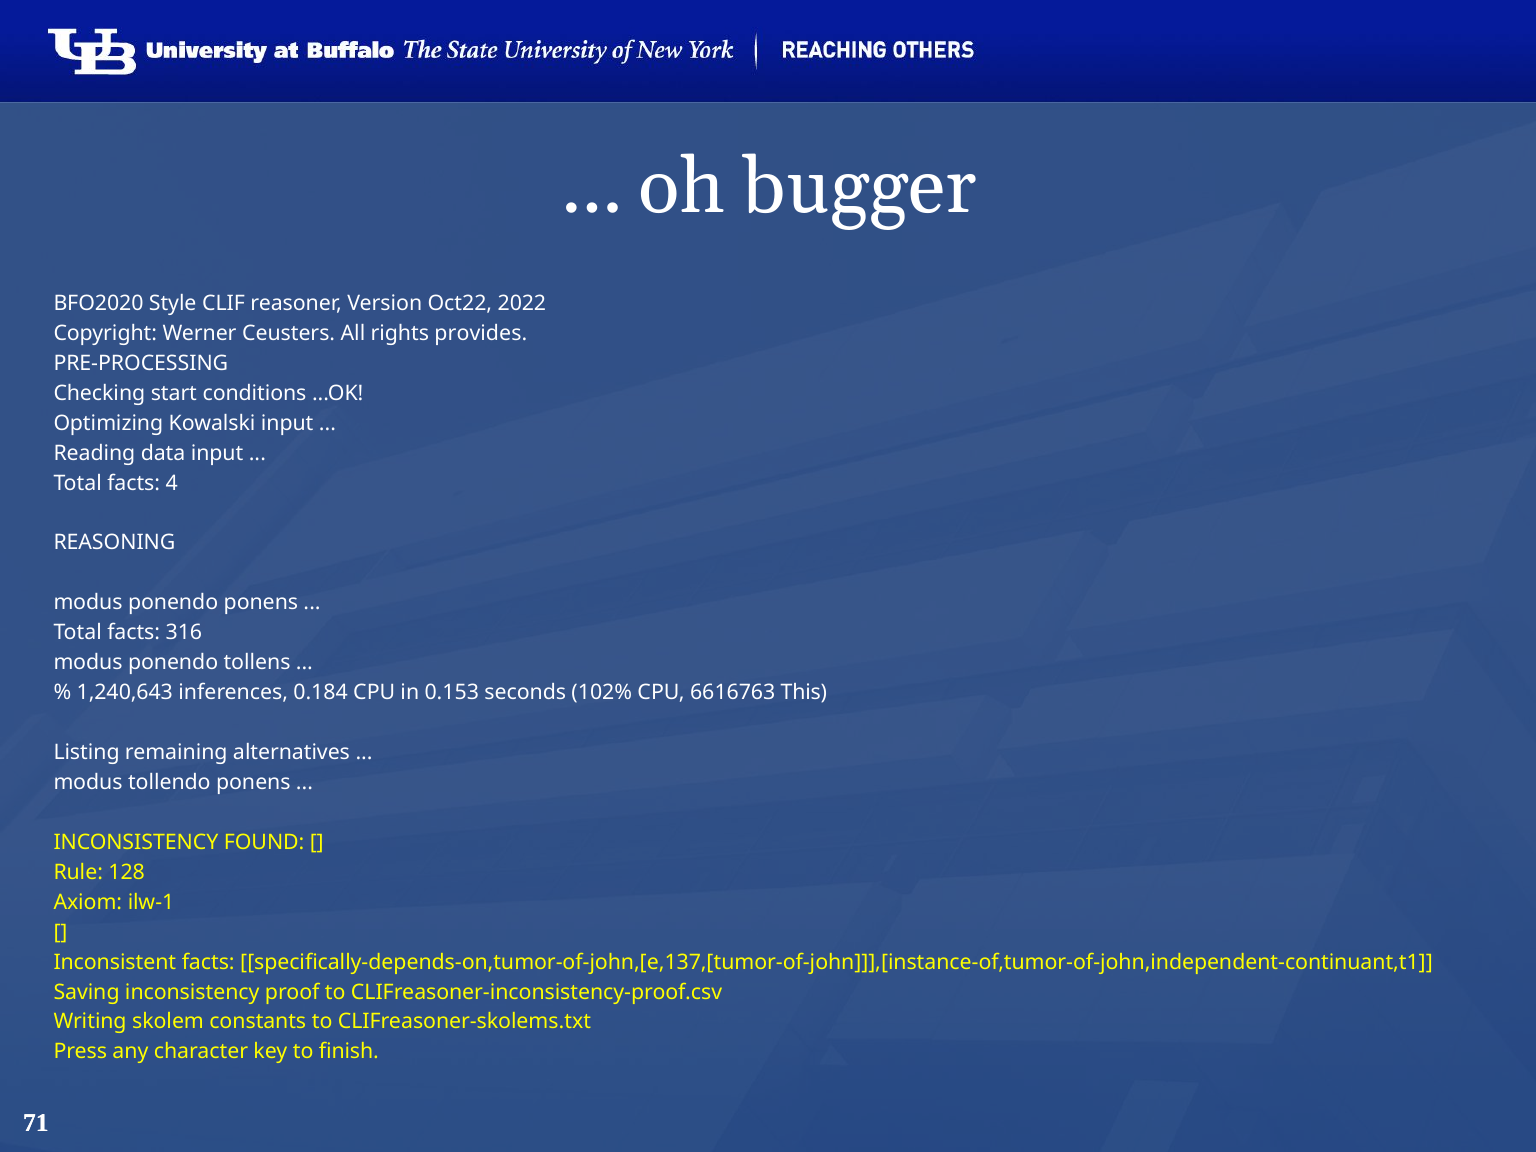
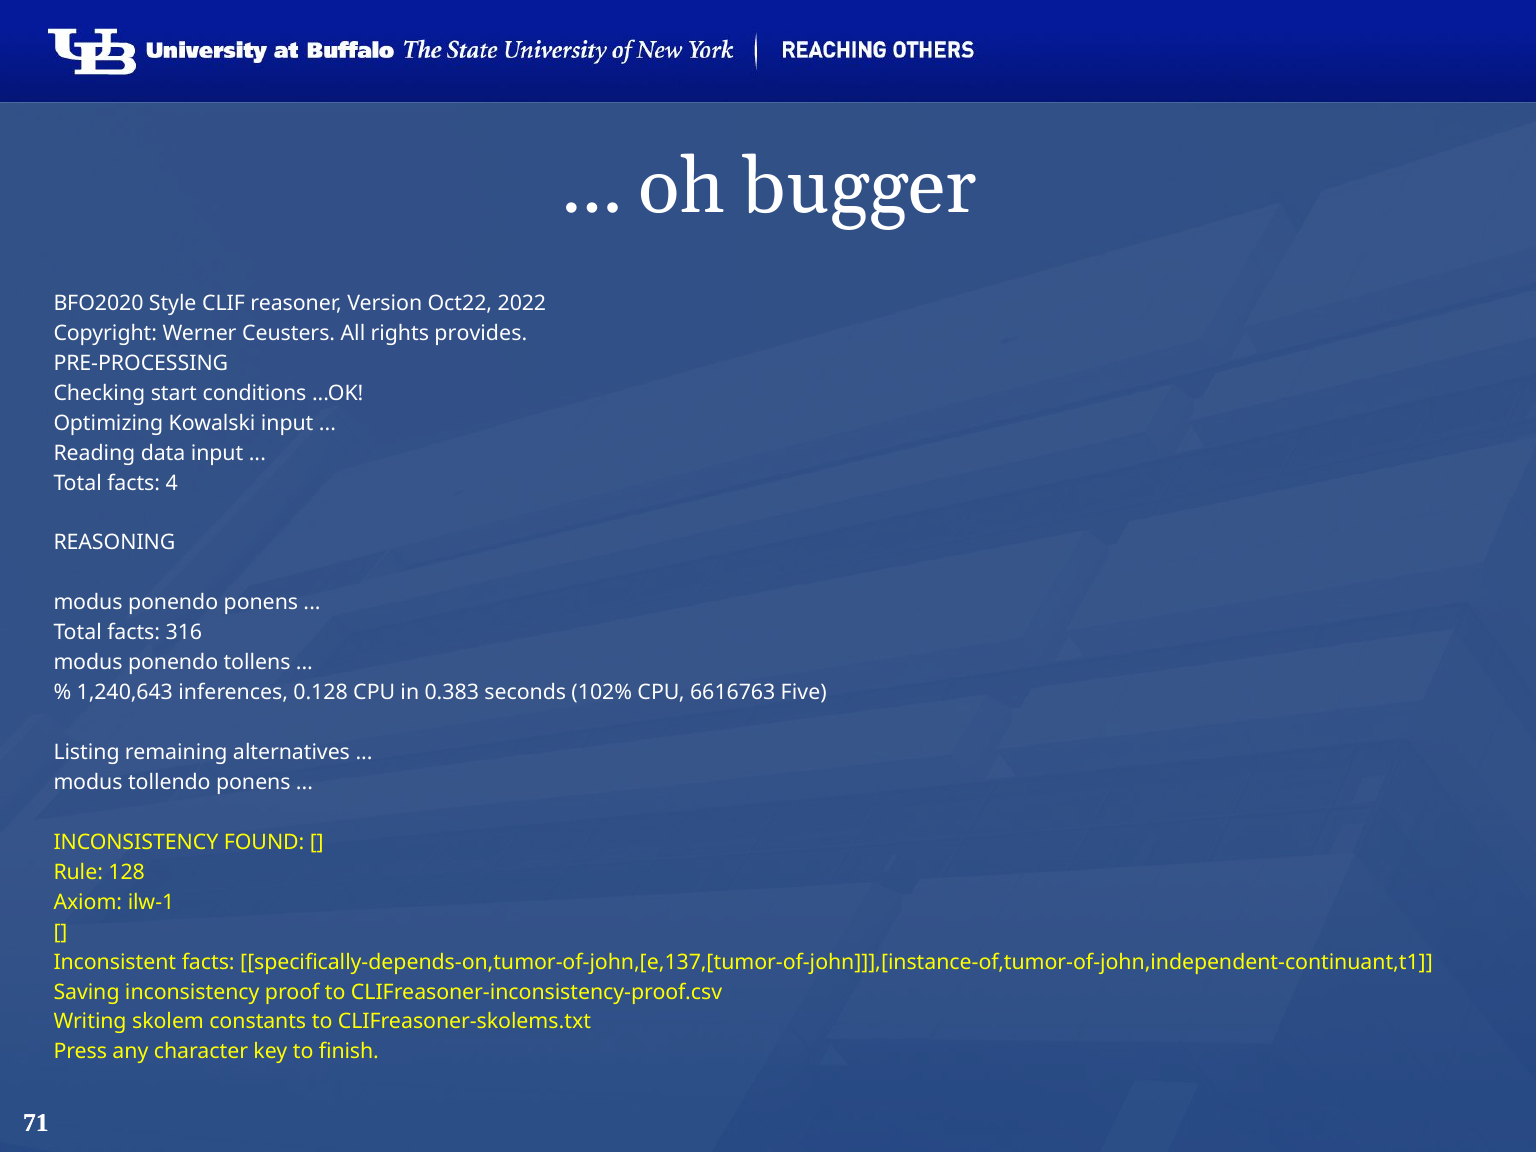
0.184: 0.184 -> 0.128
0.153: 0.153 -> 0.383
This: This -> Five
